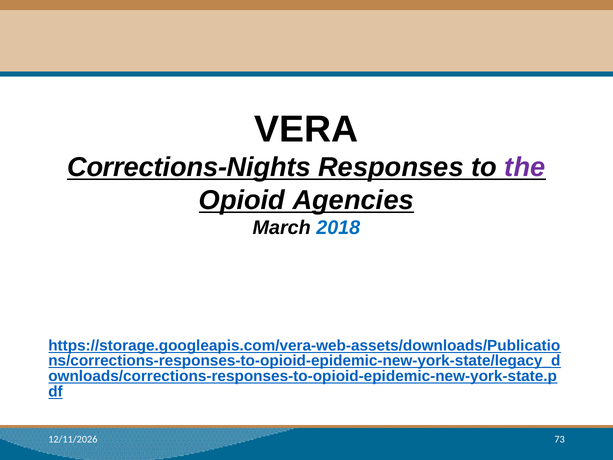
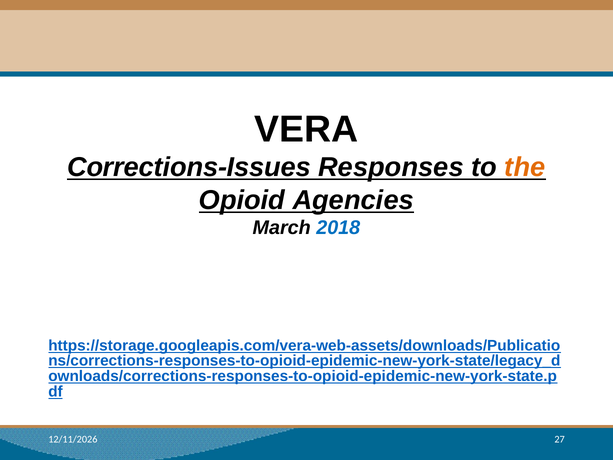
Corrections-Nights: Corrections-Nights -> Corrections-Issues
the colour: purple -> orange
73: 73 -> 27
